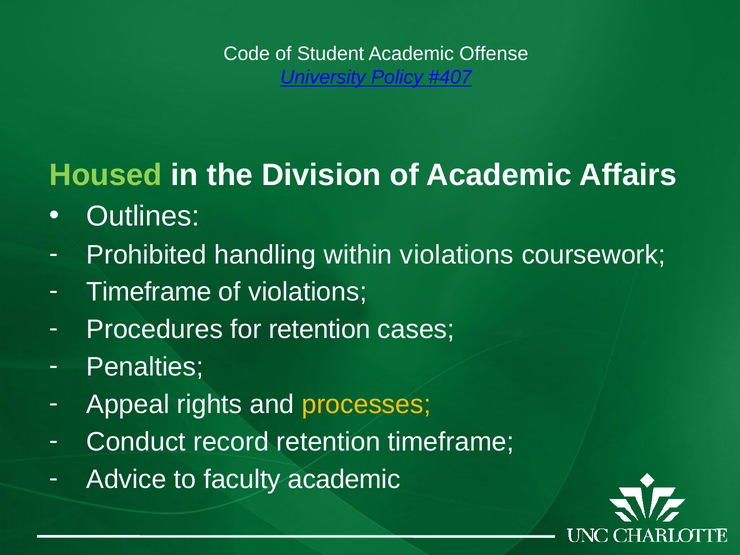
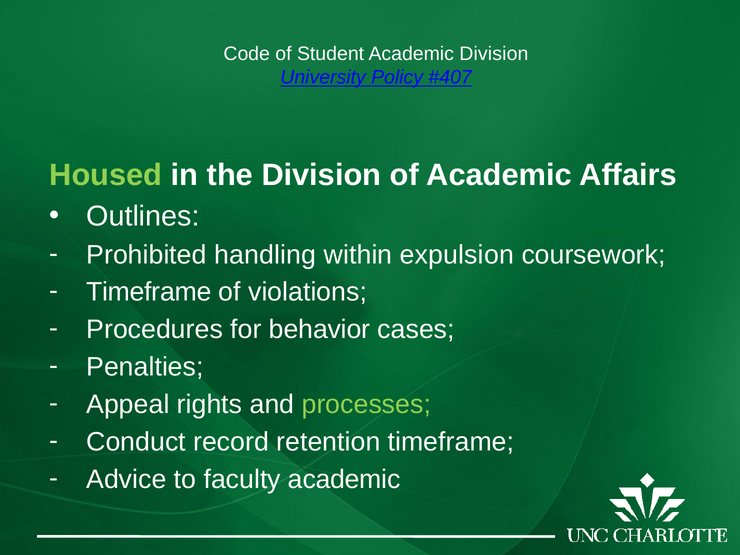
Academic Offense: Offense -> Division
within violations: violations -> expulsion
for retention: retention -> behavior
processes colour: yellow -> light green
